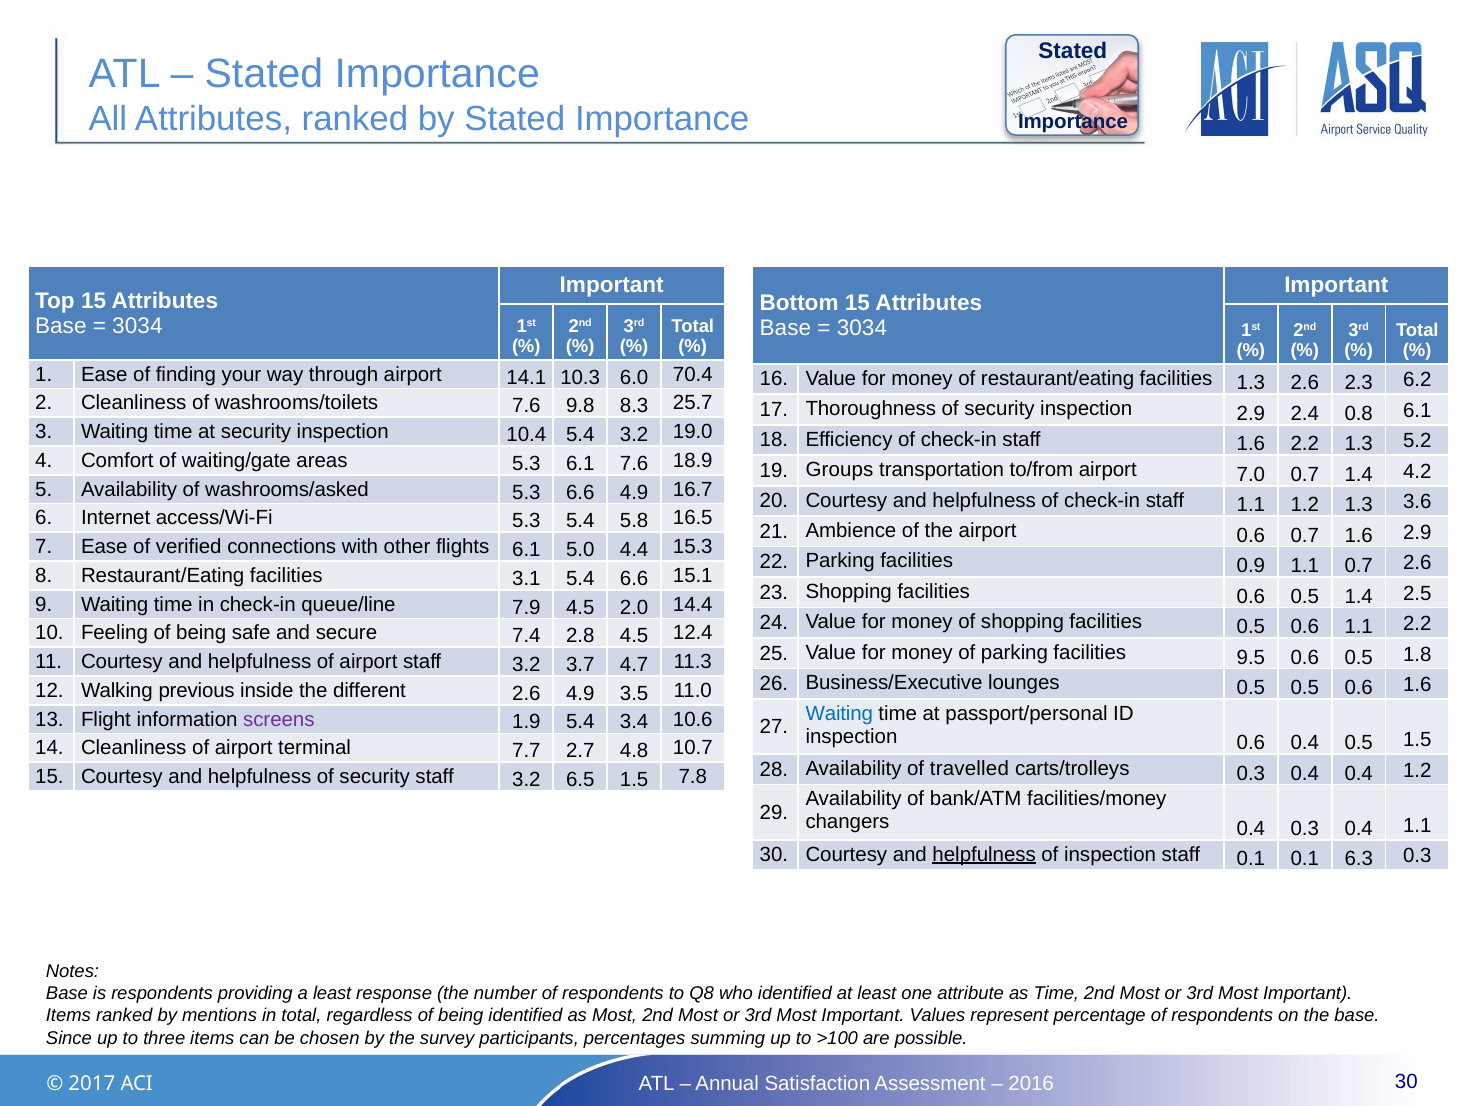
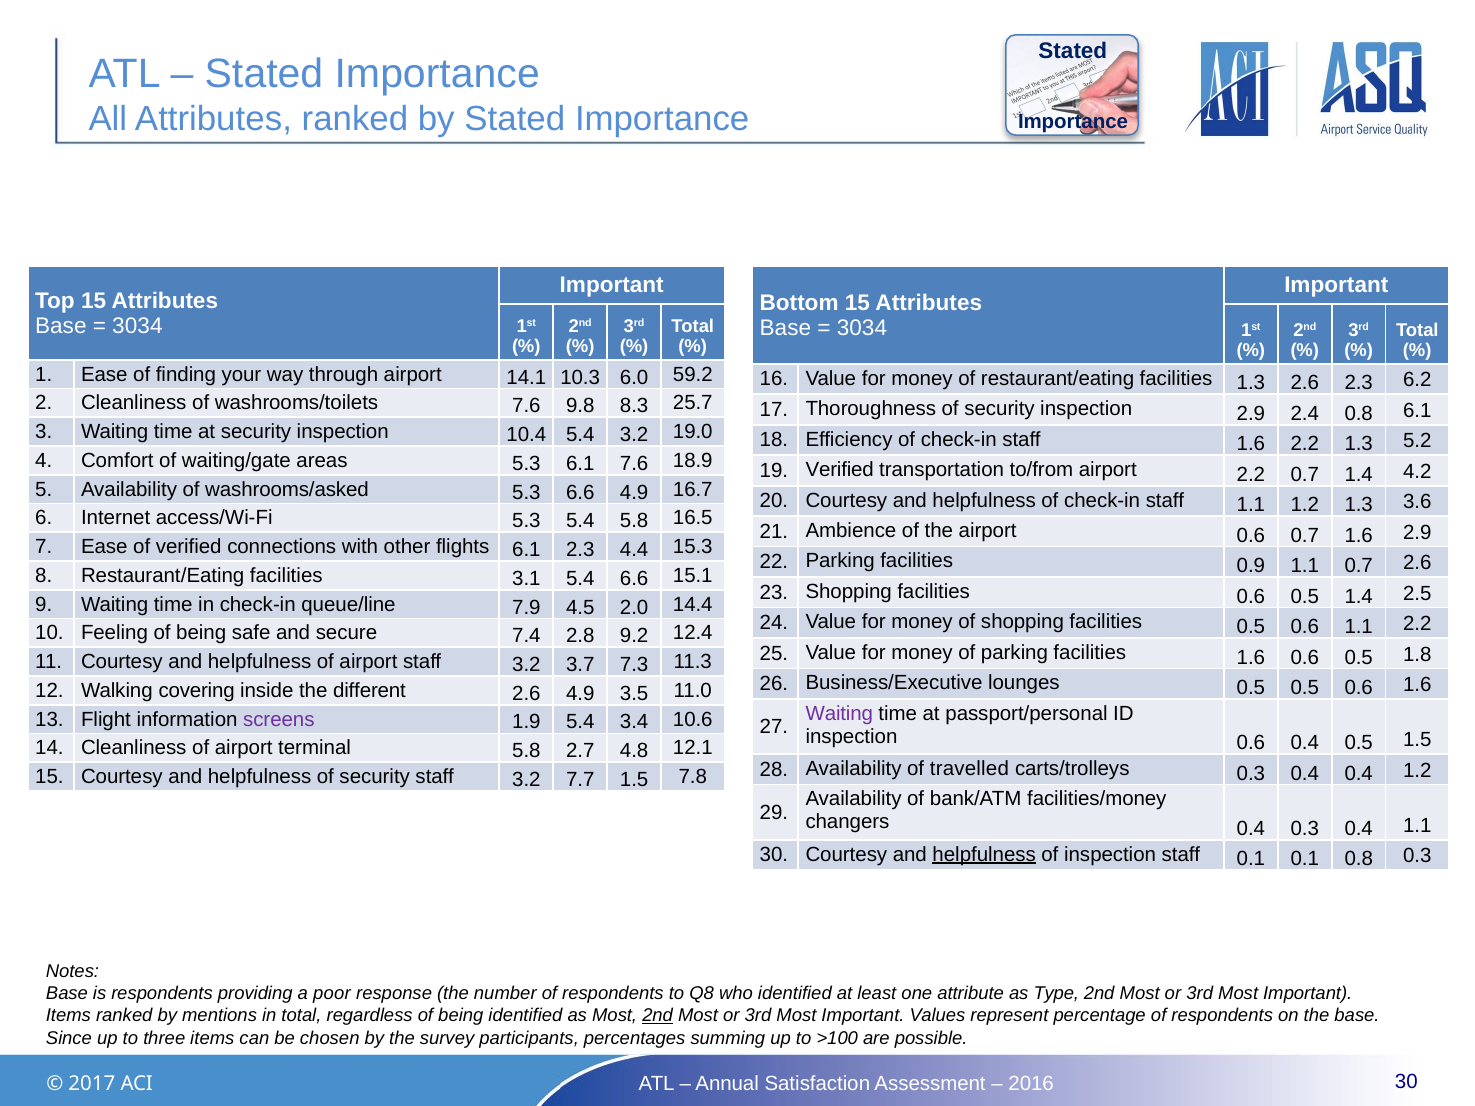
70.4: 70.4 -> 59.2
19 Groups: Groups -> Verified
airport 7.0: 7.0 -> 2.2
6.1 5.0: 5.0 -> 2.3
2.8 4.5: 4.5 -> 9.2
facilities 9.5: 9.5 -> 1.6
4.7: 4.7 -> 7.3
previous: previous -> covering
Waiting at (839, 714) colour: blue -> purple
terminal 7.7: 7.7 -> 5.8
10.7: 10.7 -> 12.1
6.5: 6.5 -> 7.7
0.1 6.3: 6.3 -> 0.8
a least: least -> poor
as Time: Time -> Type
2nd at (658, 1016) underline: none -> present
